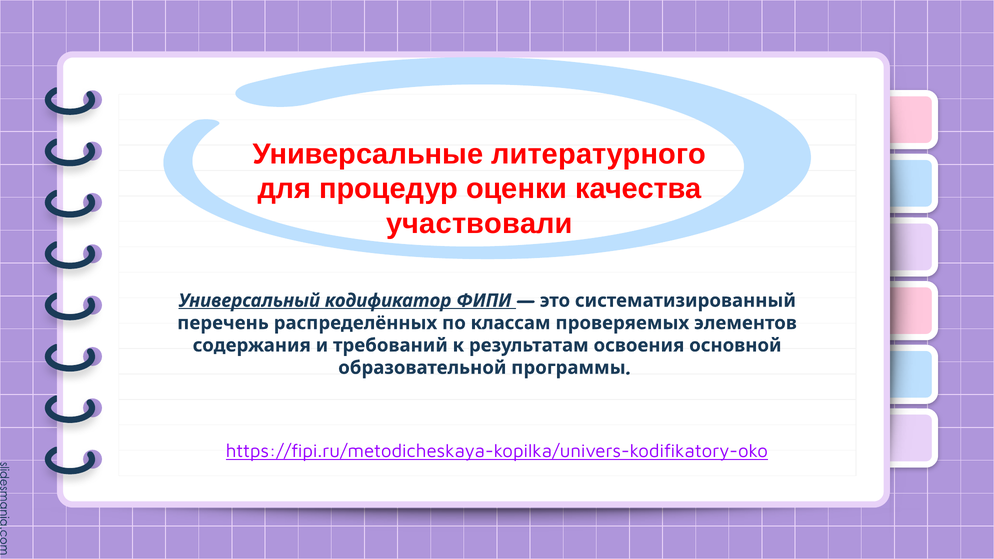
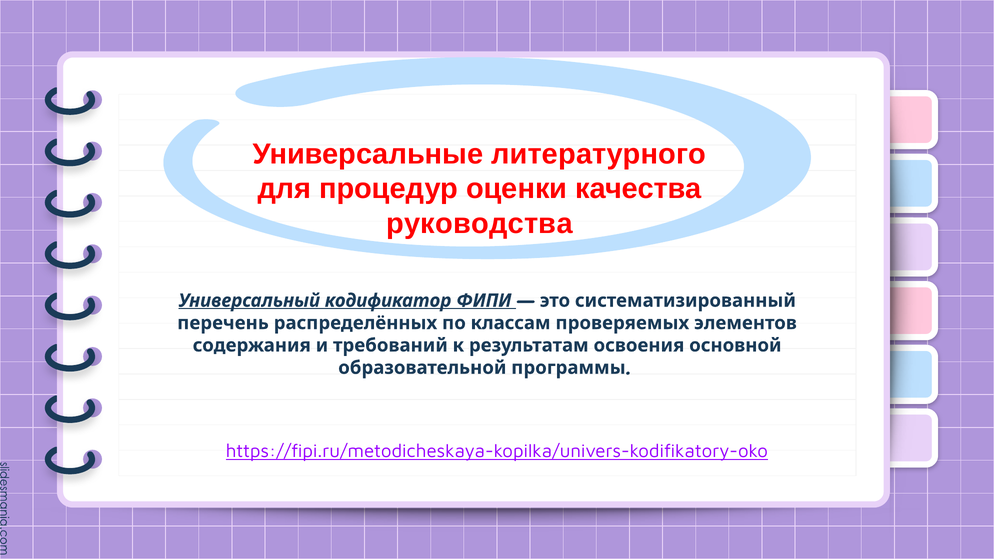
участвовали: участвовали -> руководства
